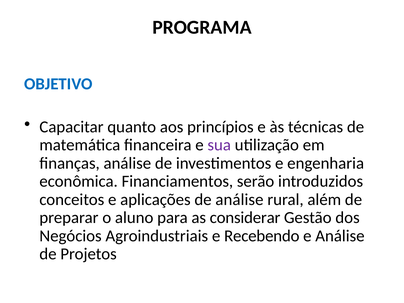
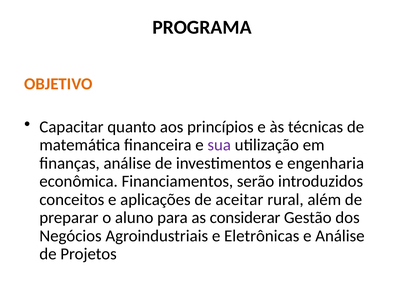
OBJETIVO colour: blue -> orange
de análise: análise -> aceitar
Recebendo: Recebendo -> Eletrônicas
